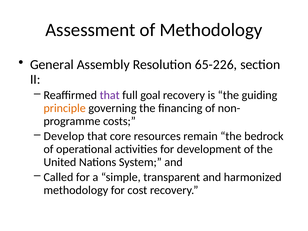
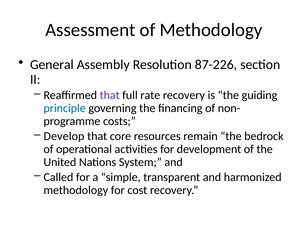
65-226: 65-226 -> 87-226
goal: goal -> rate
principle colour: orange -> blue
